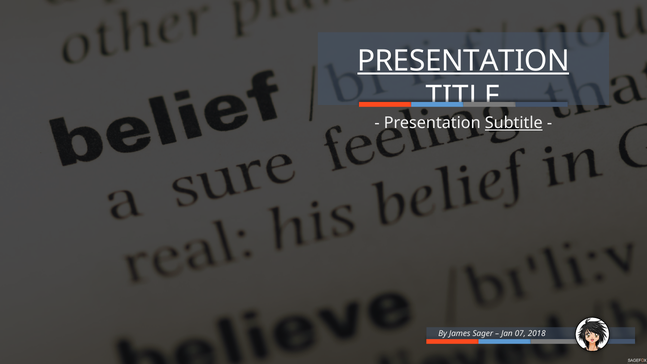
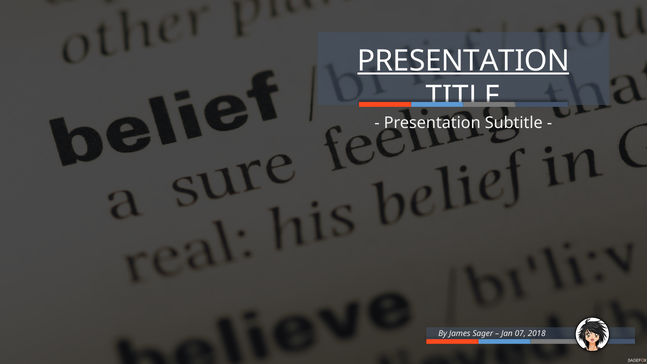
Subtitle underline: present -> none
